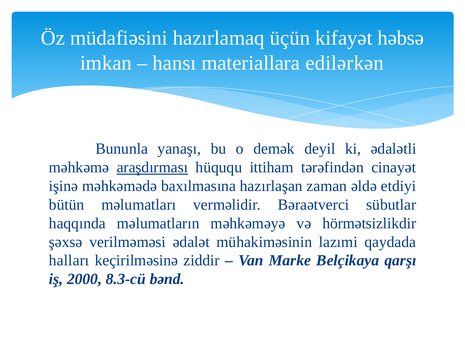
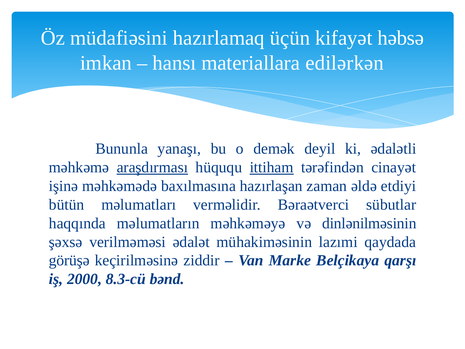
ittiham underline: none -> present
hörmətsizlikdir: hörmətsizlikdir -> dinlənilməsinin
halları: halları -> görüşə
